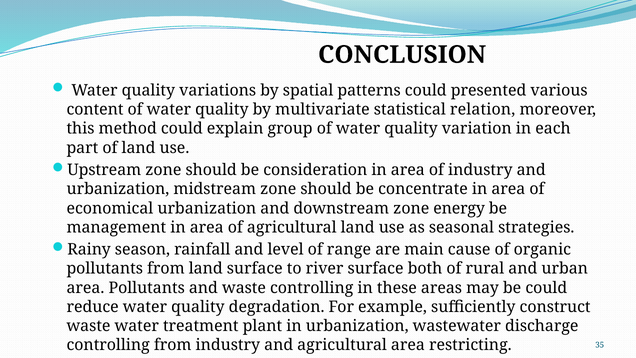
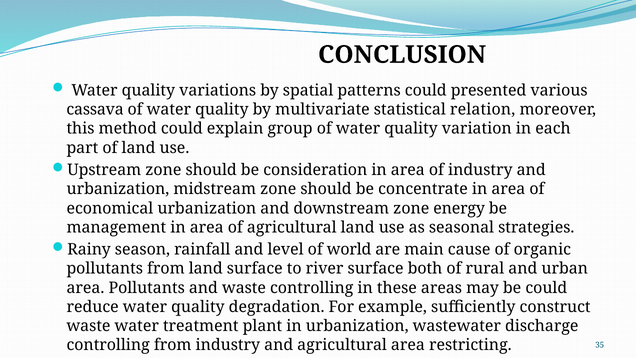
content: content -> cassava
range: range -> world
